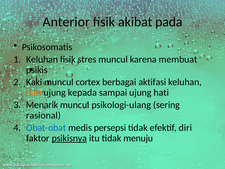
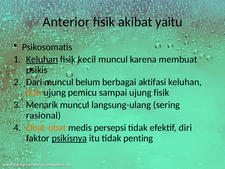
pada: pada -> yaitu
Keluhan at (42, 59) underline: none -> present
stres: stres -> kecil
Kaki at (34, 82): Kaki -> Dari
cortex: cortex -> belum
kepada: kepada -> pemicu
ujung hati: hati -> fisik
psikologi-ulang: psikologi-ulang -> langsung-ulang
Obat-obat colour: blue -> orange
menuju: menuju -> penting
